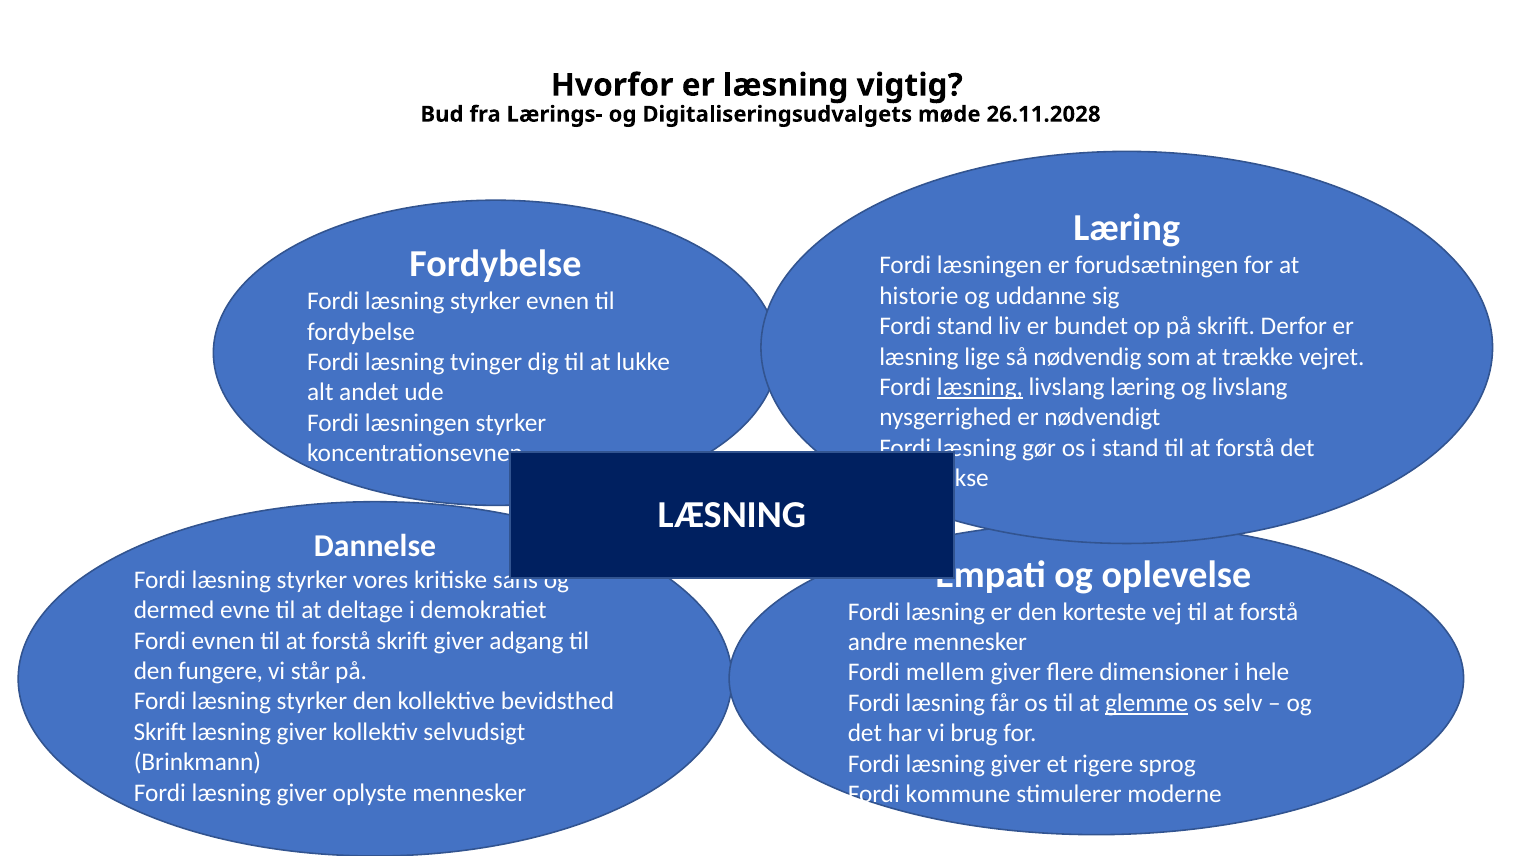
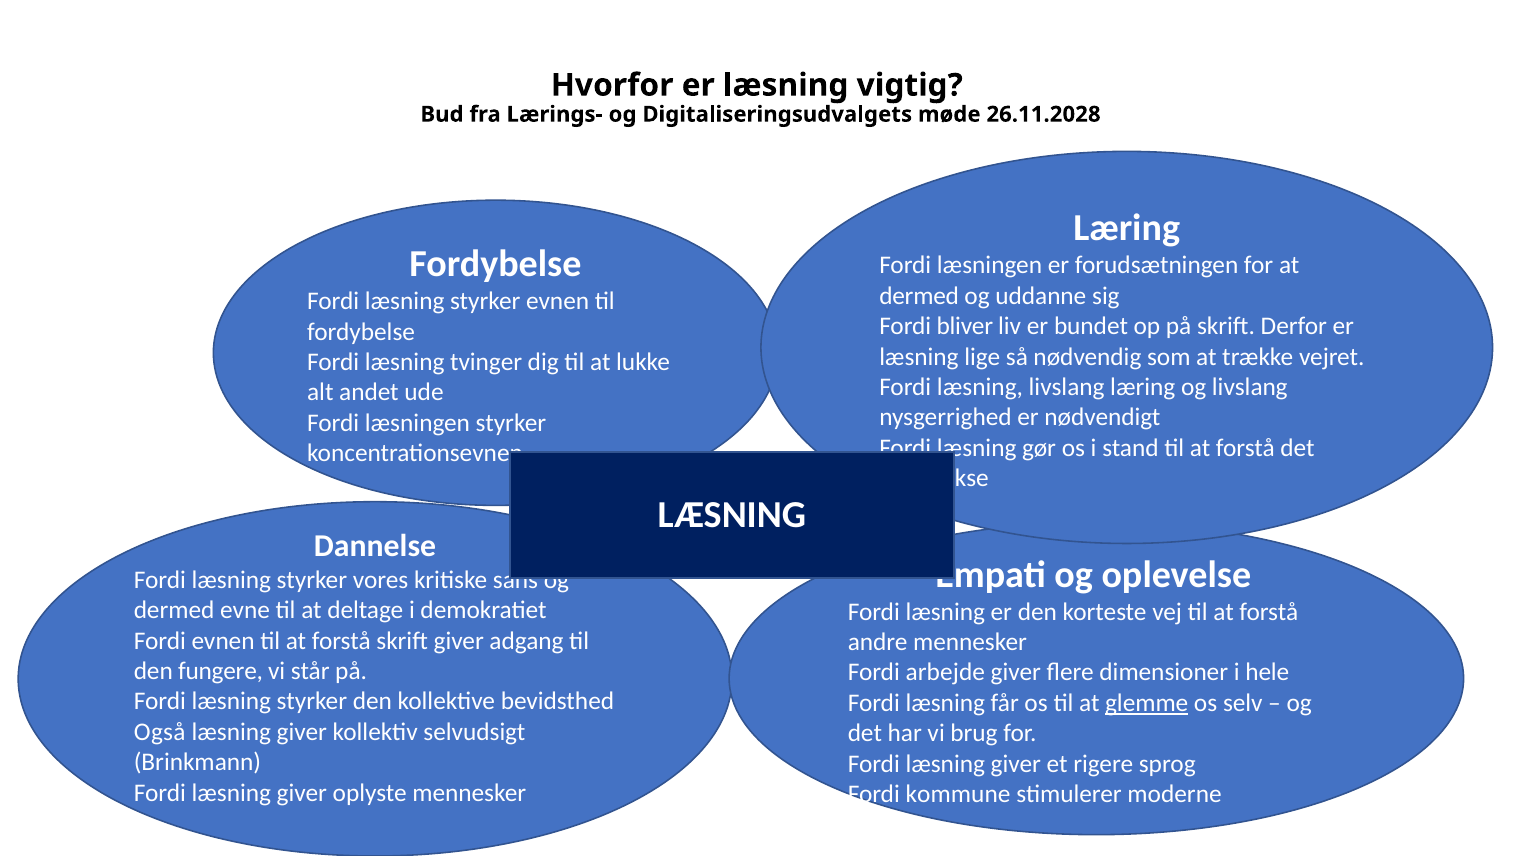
historie at (919, 296): historie -> dermed
Fordi stand: stand -> bliver
læsning at (980, 387) underline: present -> none
mellem: mellem -> arbejde
Skrift at (160, 732): Skrift -> Også
